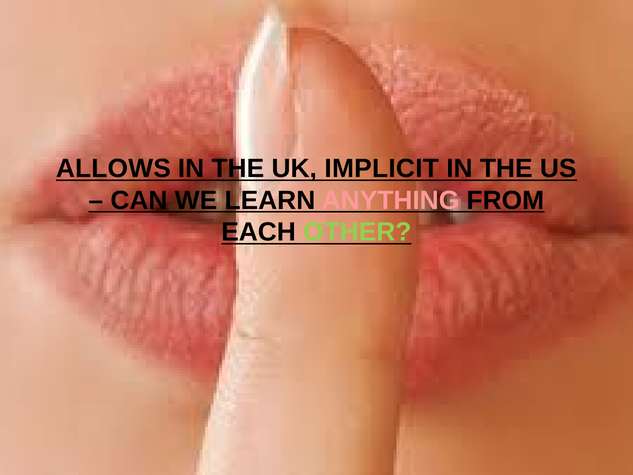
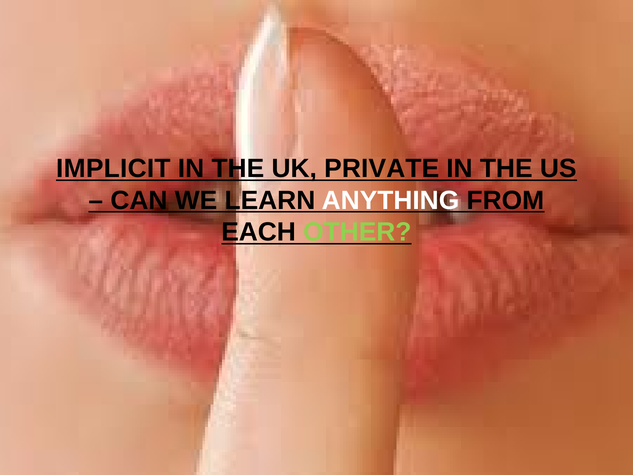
ALLOWS: ALLOWS -> IMPLICIT
IMPLICIT: IMPLICIT -> PRIVATE
ANYTHING colour: pink -> white
